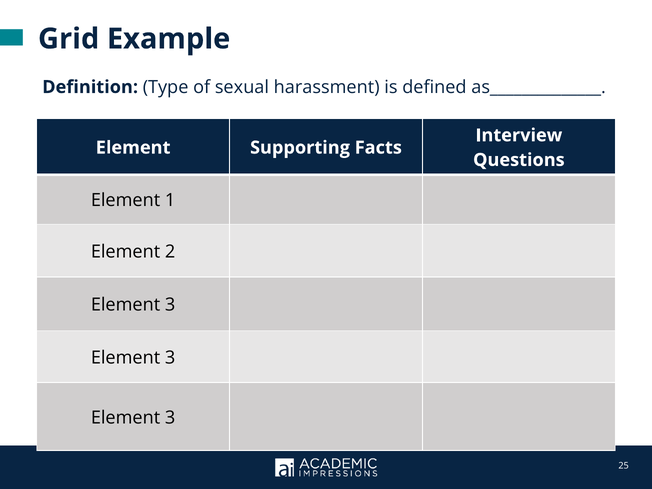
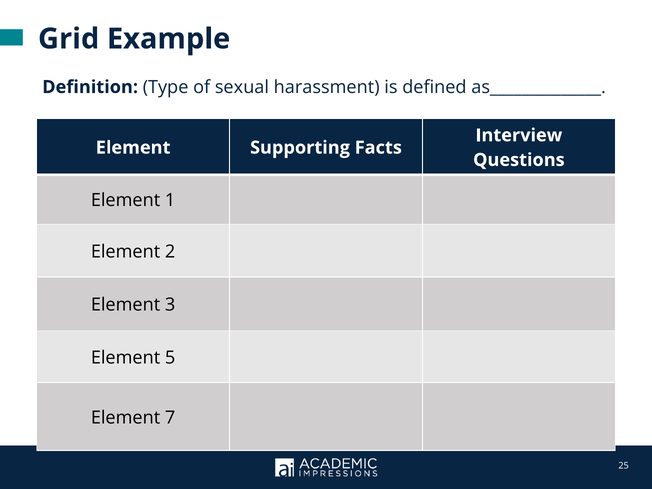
3 at (170, 358): 3 -> 5
3 at (170, 418): 3 -> 7
